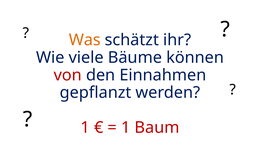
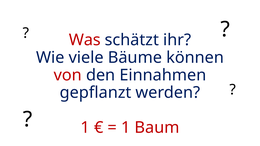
Was colour: orange -> red
